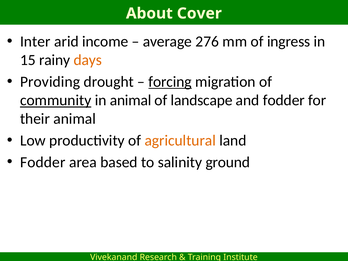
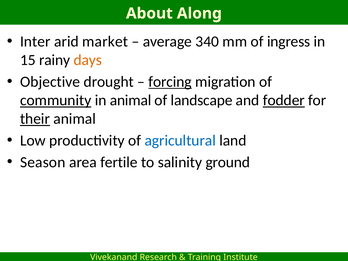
Cover: Cover -> Along
income: income -> market
276: 276 -> 340
Providing: Providing -> Objective
fodder at (284, 100) underline: none -> present
their underline: none -> present
agricultural colour: orange -> blue
Fodder at (43, 162): Fodder -> Season
based: based -> fertile
